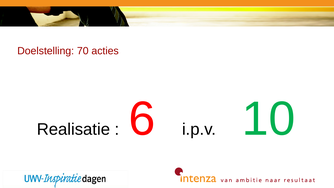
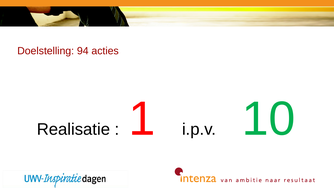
70: 70 -> 94
6: 6 -> 1
